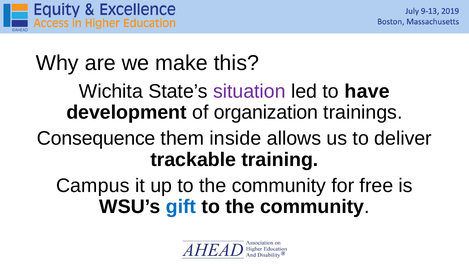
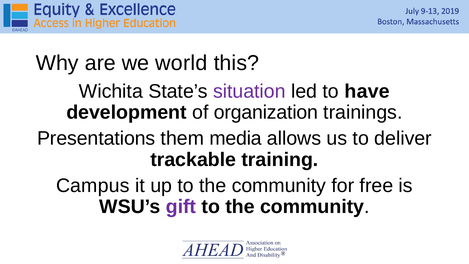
make: make -> world
Consequence: Consequence -> Presentations
inside: inside -> media
gift colour: blue -> purple
